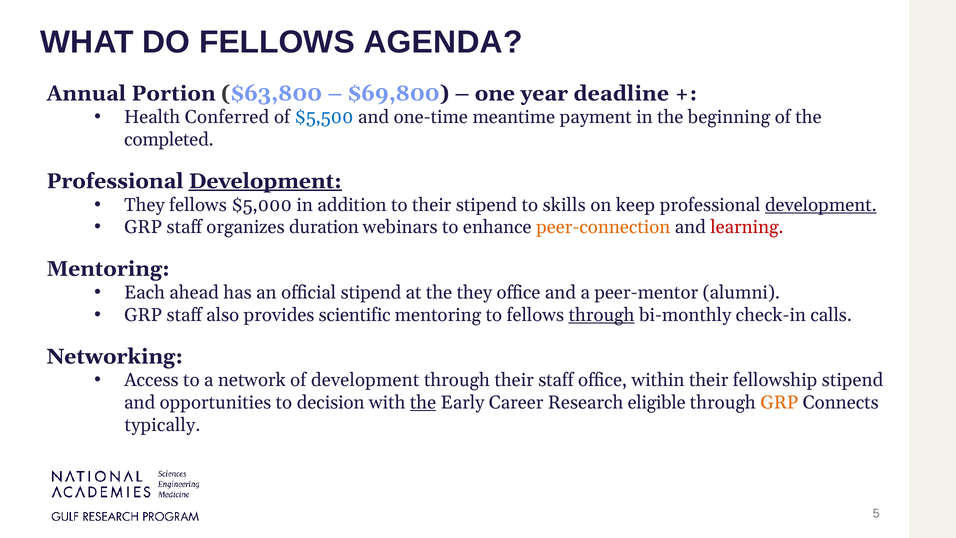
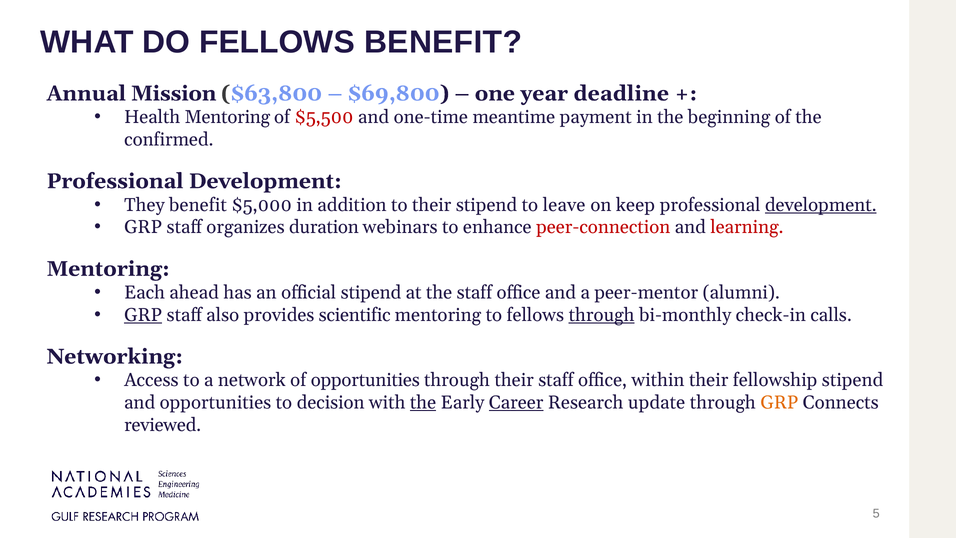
FELLOWS AGENDA: AGENDA -> BENEFIT
Portion: Portion -> Mission
Health Conferred: Conferred -> Mentoring
$5,500 colour: blue -> red
completed: completed -> confirmed
Development at (265, 181) underline: present -> none
They fellows: fellows -> benefit
skills: skills -> leave
peer-connection colour: orange -> red
the they: they -> staff
GRP at (143, 315) underline: none -> present
of development: development -> opportunities
Career underline: none -> present
eligible: eligible -> update
typically: typically -> reviewed
